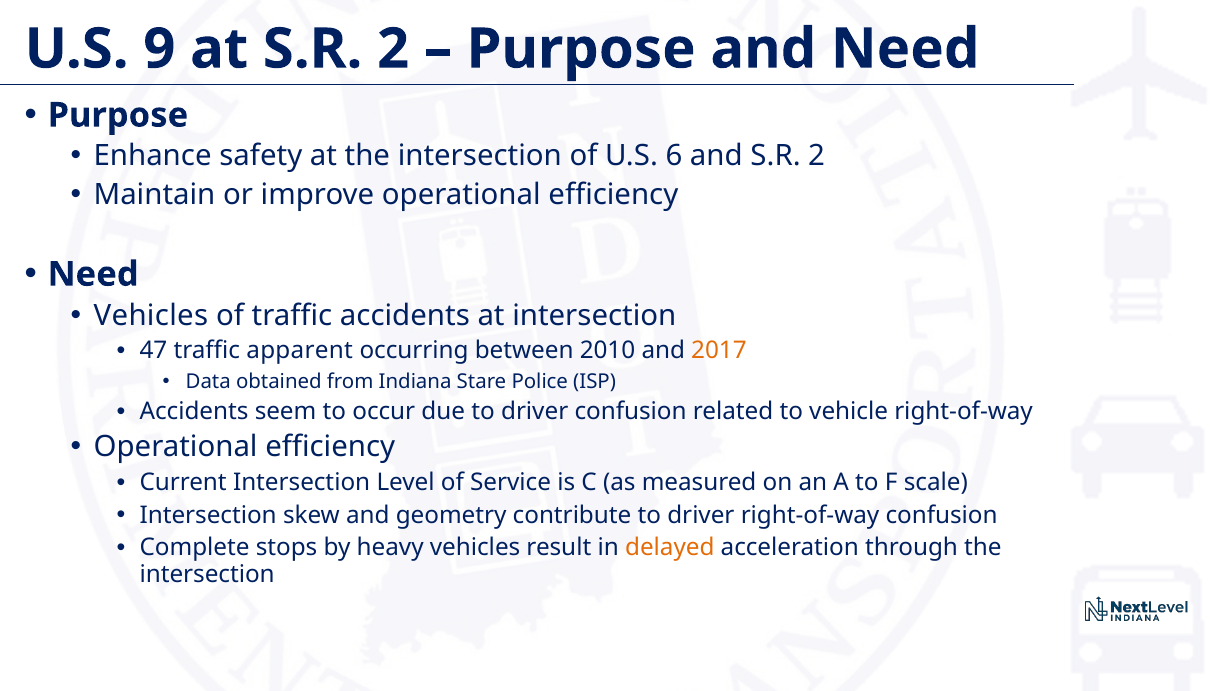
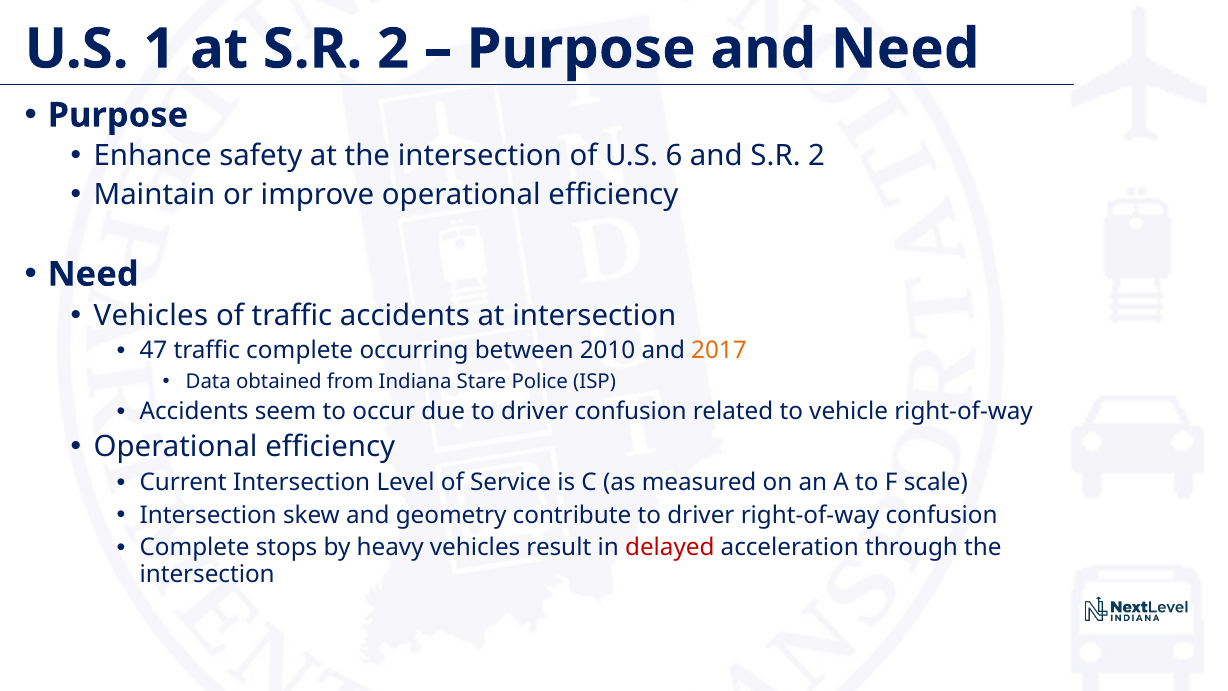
9: 9 -> 1
traffic apparent: apparent -> complete
delayed colour: orange -> red
